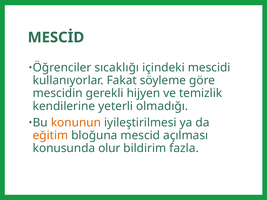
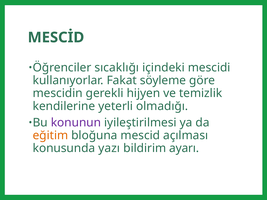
konunun colour: orange -> purple
olur: olur -> yazı
fazla: fazla -> ayarı
